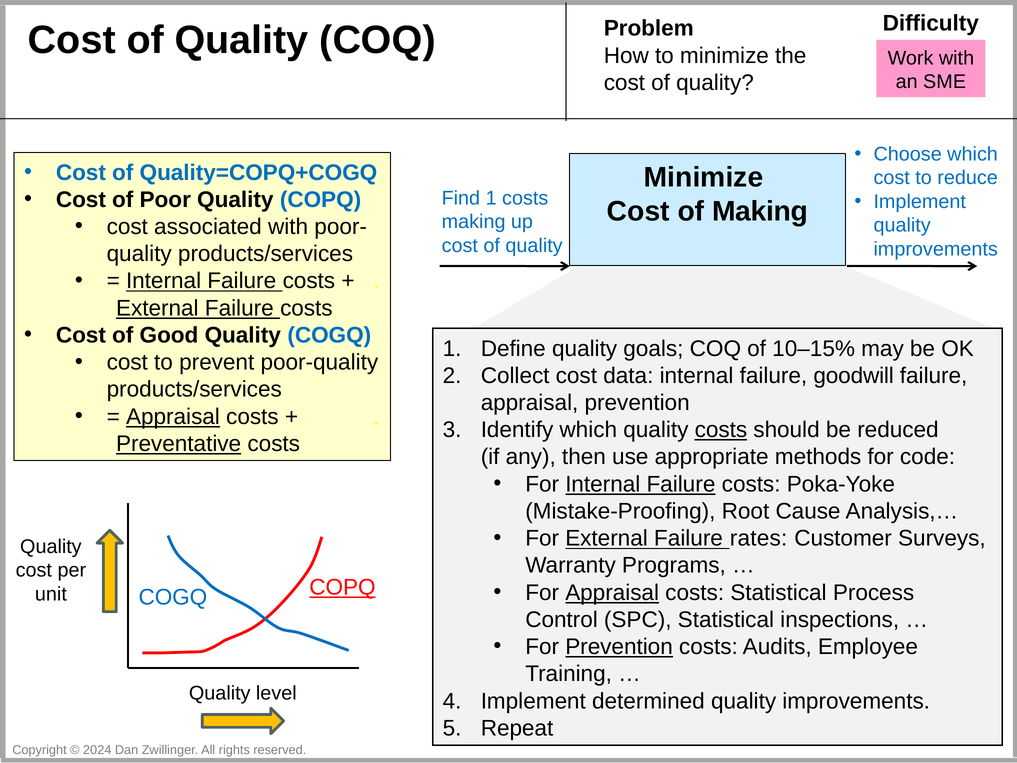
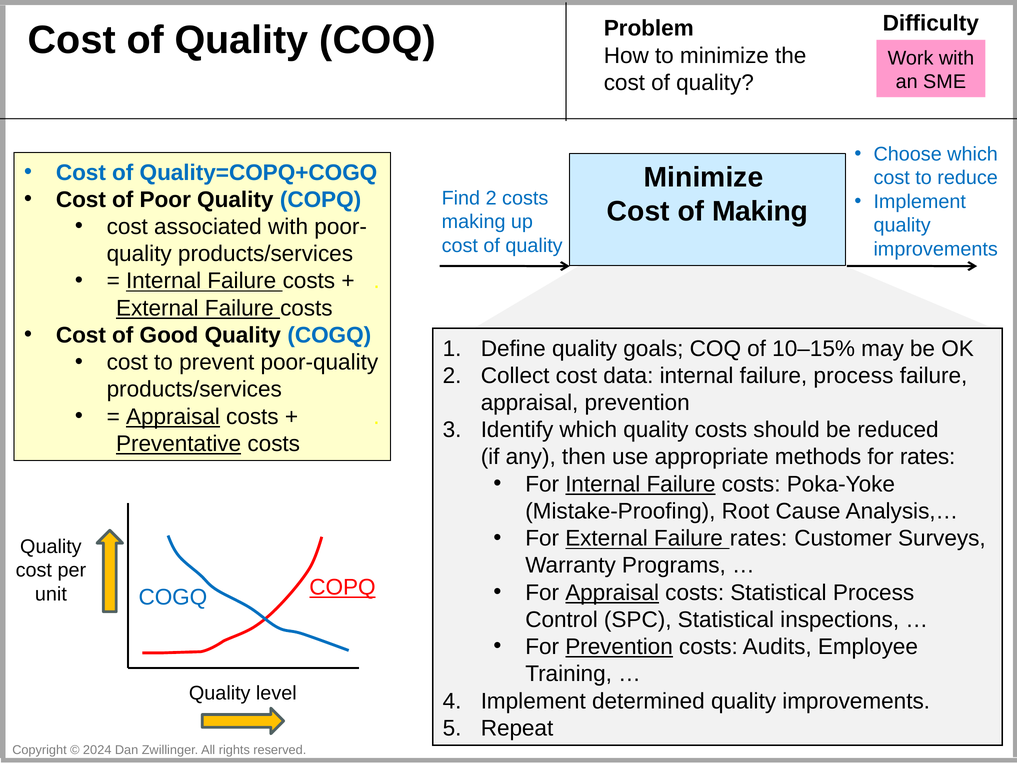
Find 1: 1 -> 2
failure goodwill: goodwill -> process
costs at (721, 430) underline: present -> none
for code: code -> rates
